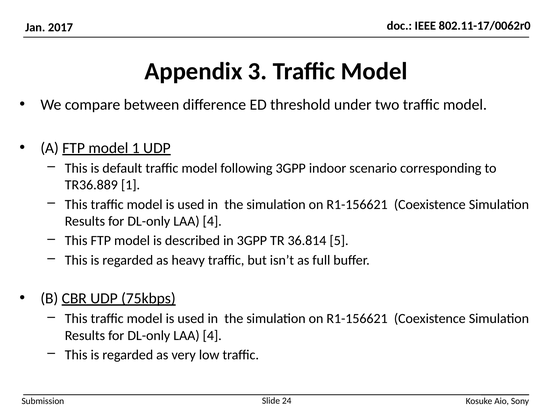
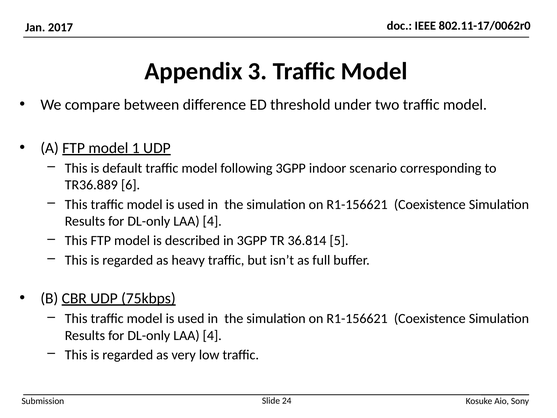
TR36.889 1: 1 -> 6
